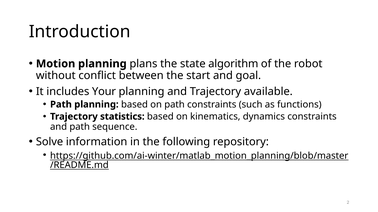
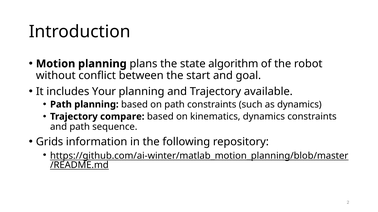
as functions: functions -> dynamics
statistics: statistics -> compare
Solve: Solve -> Grids
